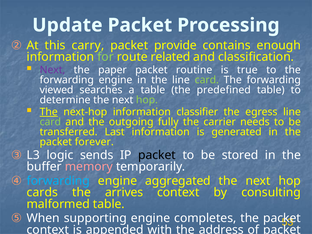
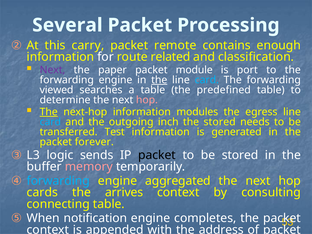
Update: Update -> Several
provide: provide -> remote
for colour: light green -> white
routine: routine -> module
true: true -> port
the at (159, 80) underline: none -> present
card at (207, 80) colour: light green -> light blue
hop at (147, 100) colour: light green -> pink
classifier: classifier -> modules
card at (50, 122) colour: light green -> light blue
fully: fully -> inch
the carrier: carrier -> stored
Last: Last -> Test
malformed: malformed -> connecting
supporting: supporting -> notification
